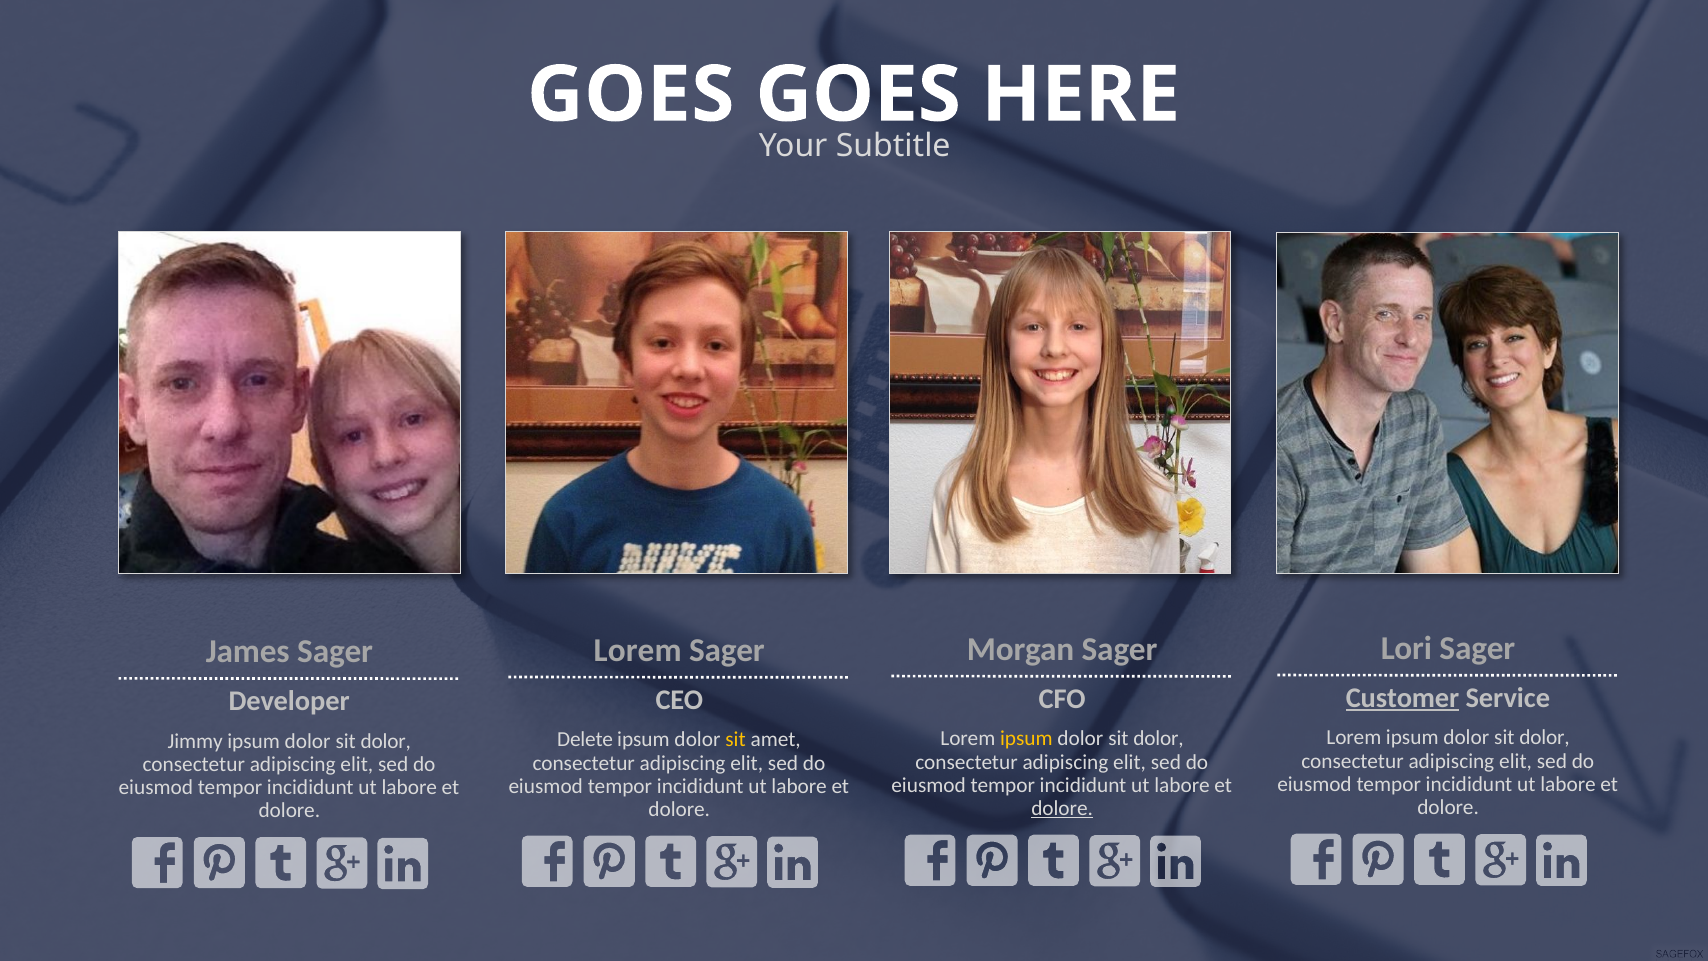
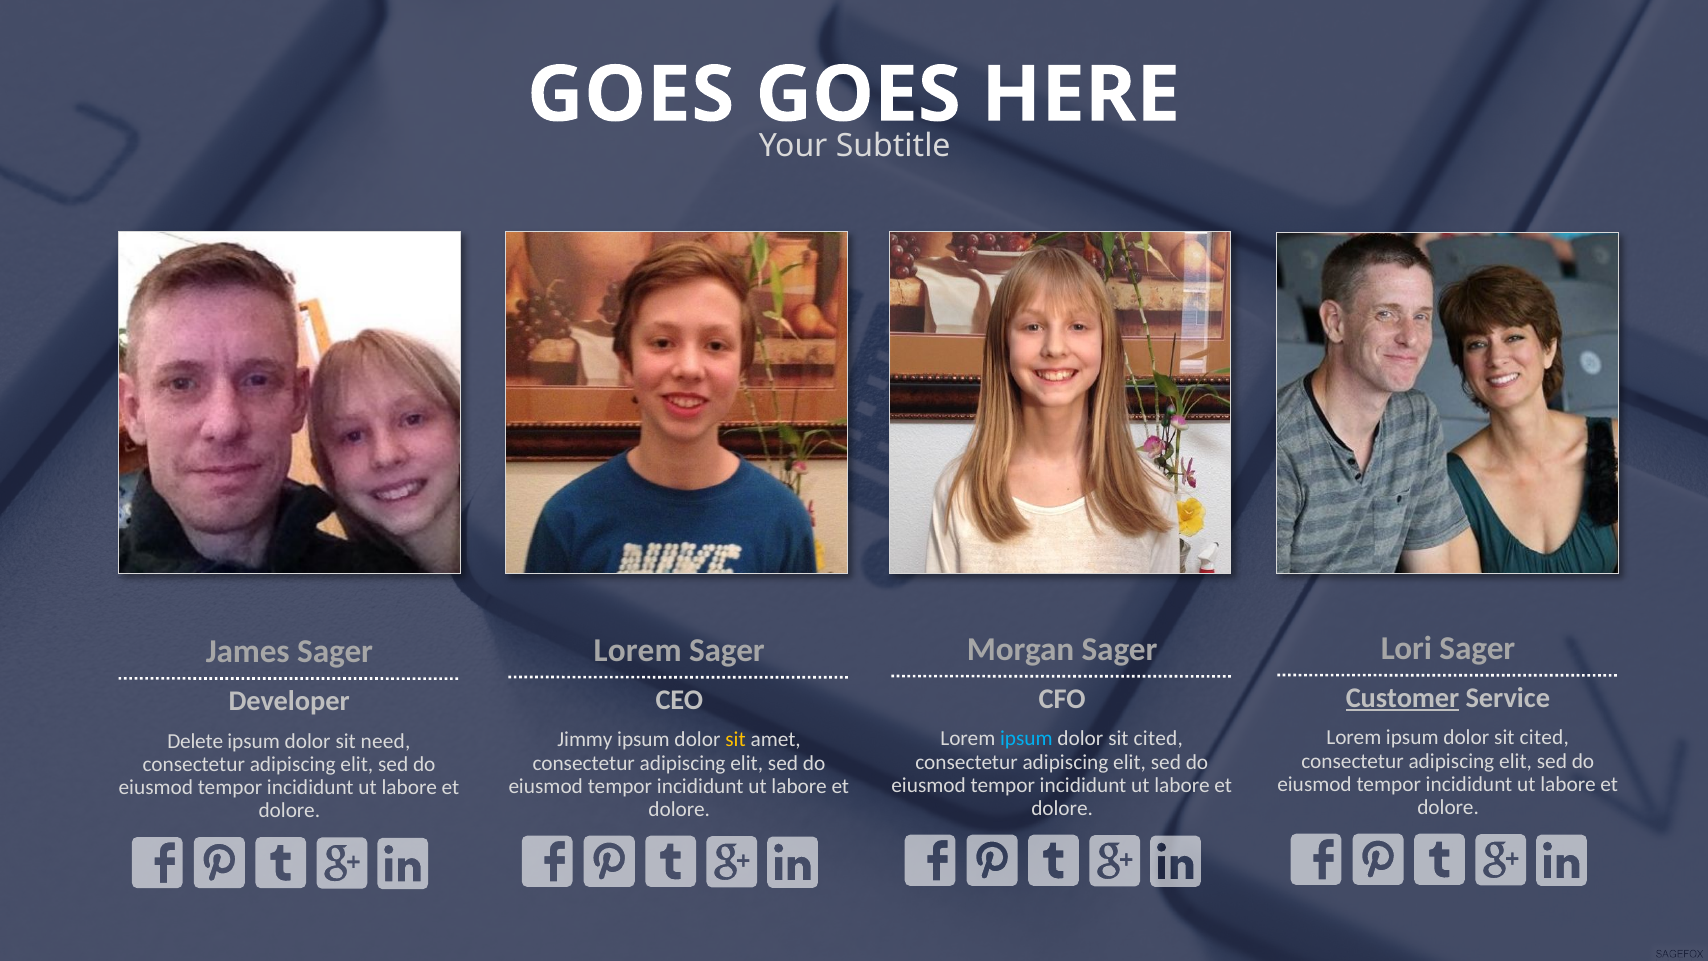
dolor at (1545, 738): dolor -> cited
ipsum at (1026, 739) colour: yellow -> light blue
dolor at (1159, 739): dolor -> cited
Delete: Delete -> Jimmy
Jimmy: Jimmy -> Delete
dolor at (386, 741): dolor -> need
dolore at (1062, 808) underline: present -> none
